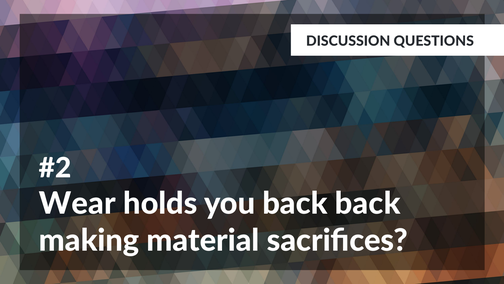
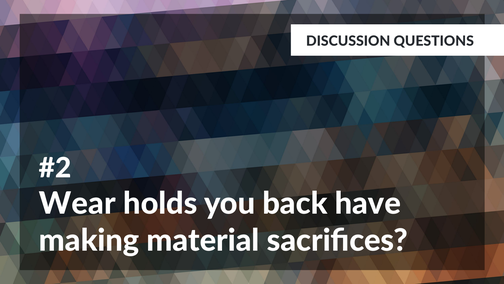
back back: back -> have
